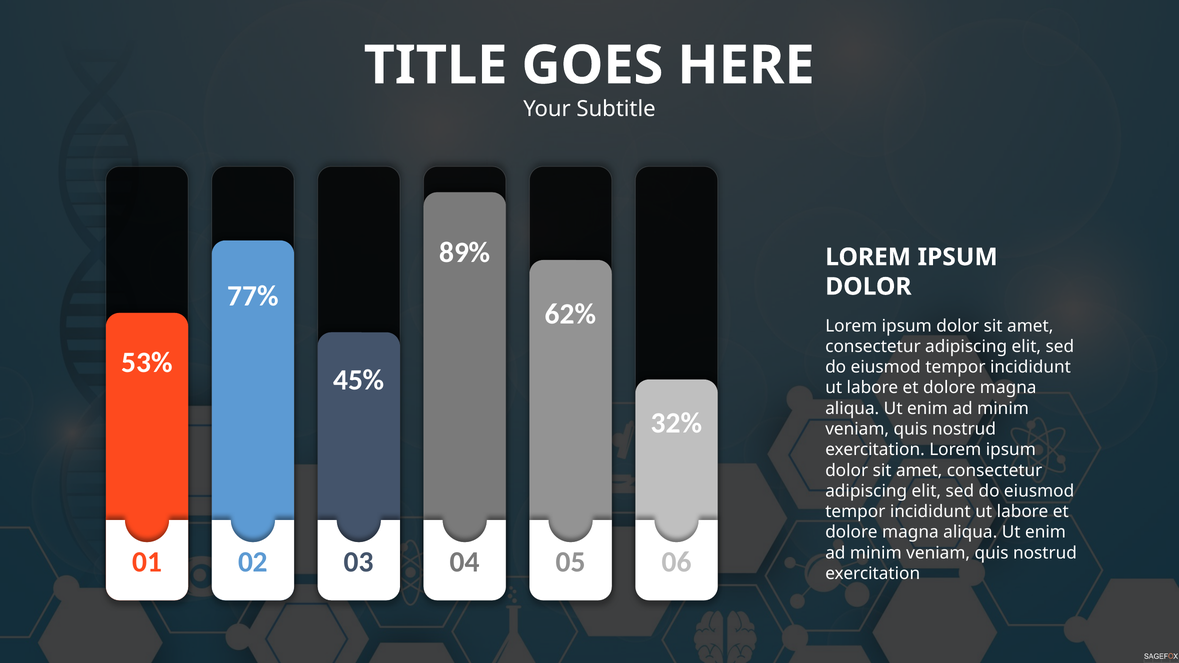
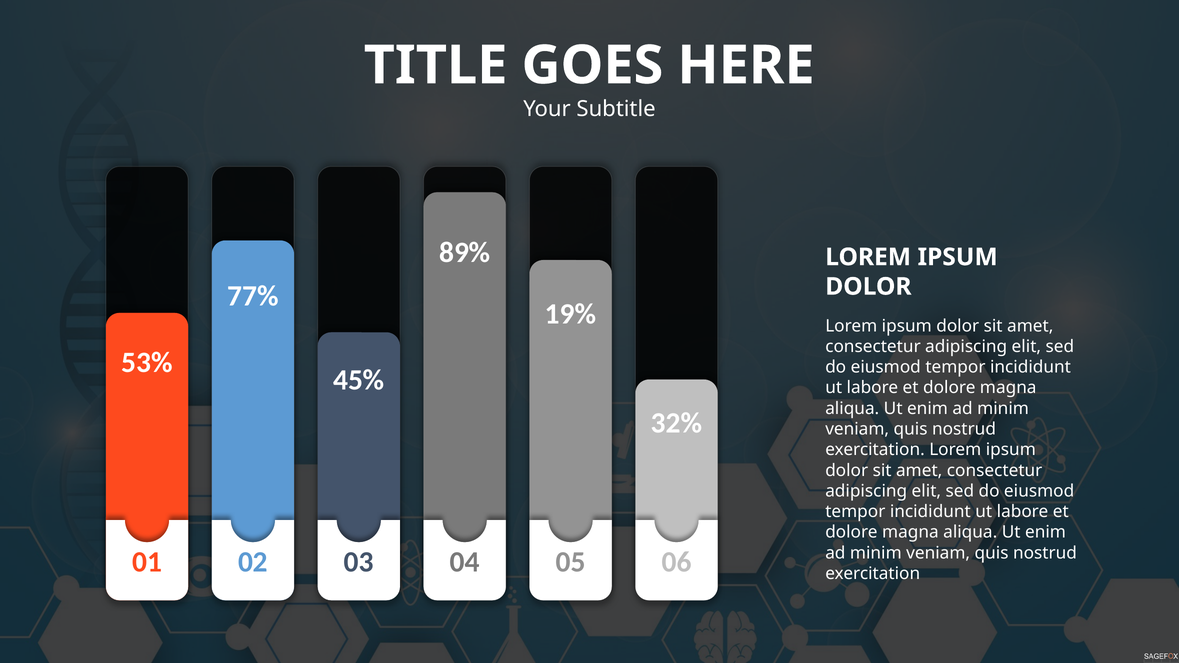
62%: 62% -> 19%
